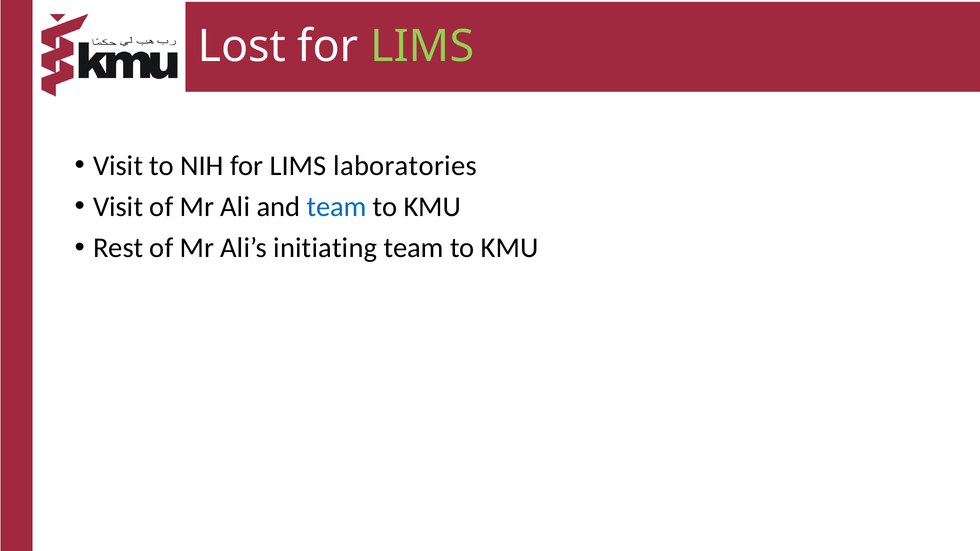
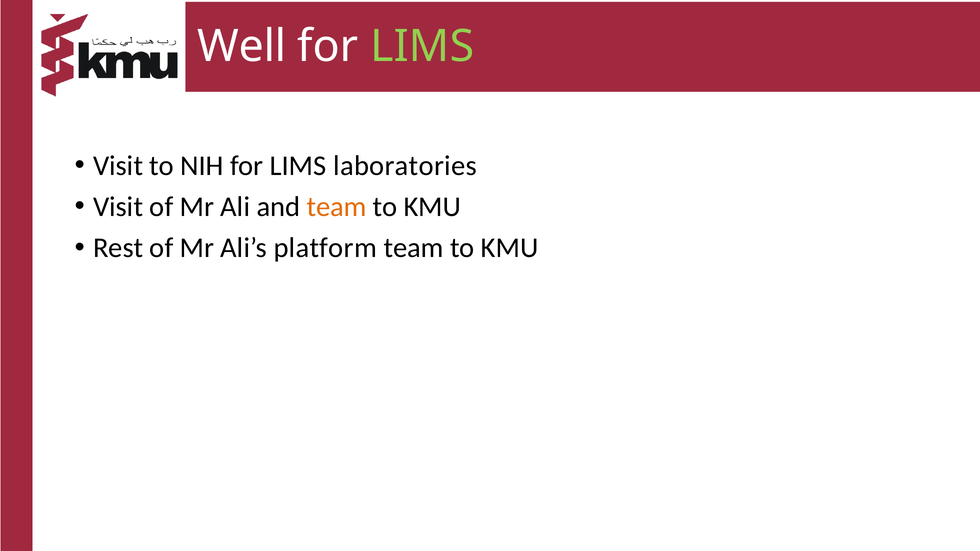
Lost: Lost -> Well
team at (337, 207) colour: blue -> orange
initiating: initiating -> platform
